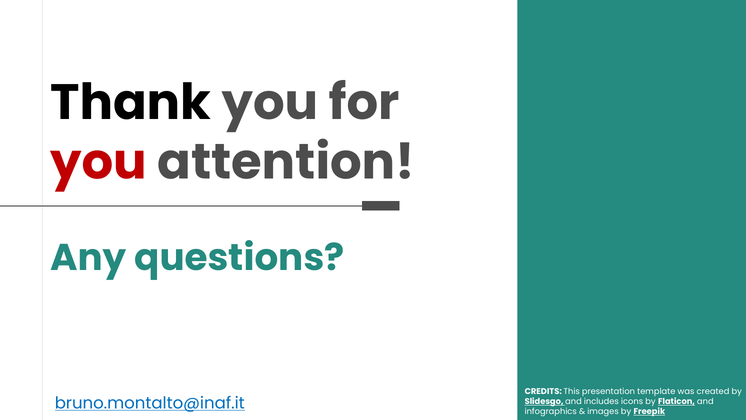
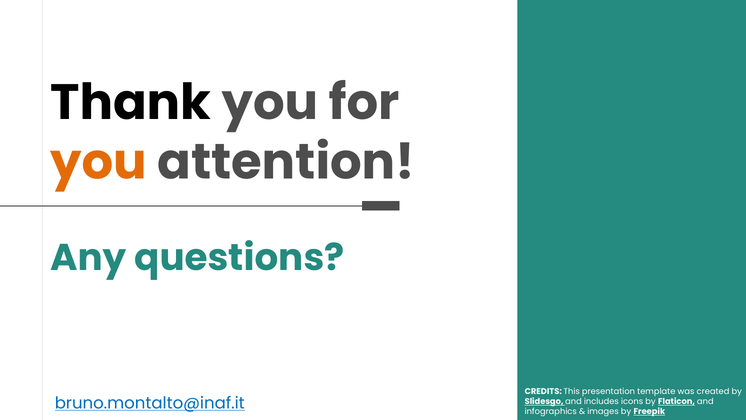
you at (99, 162) colour: red -> orange
